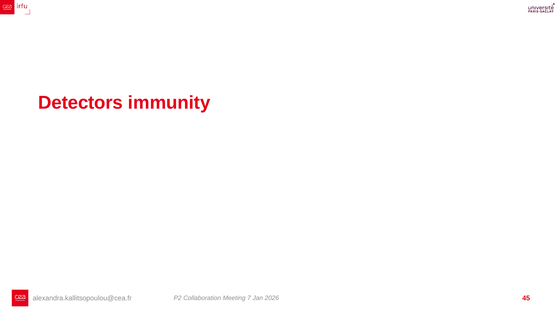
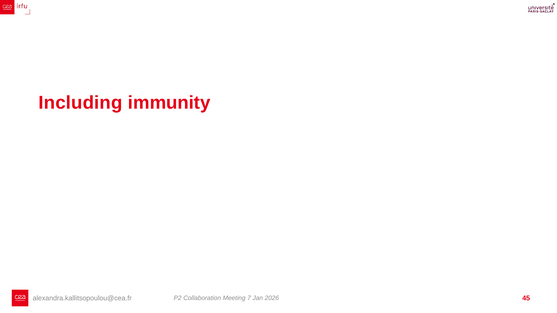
Detectors: Detectors -> Including
